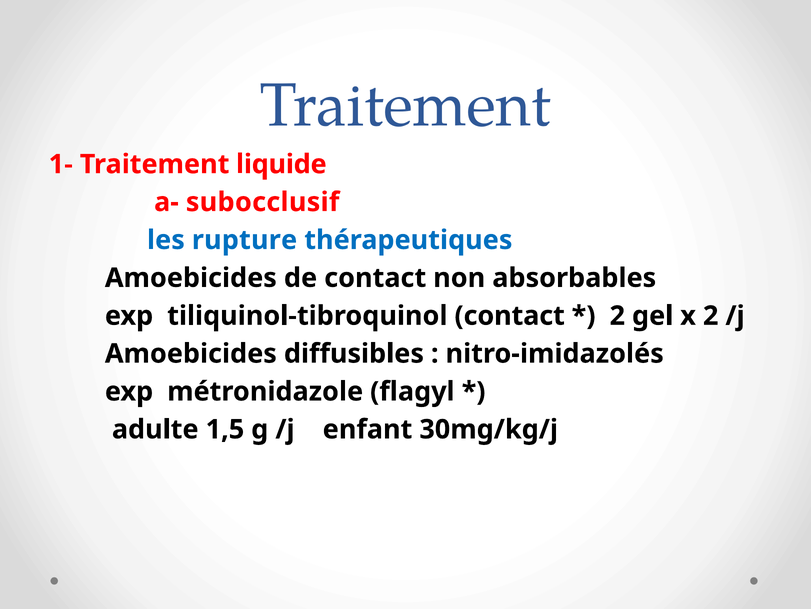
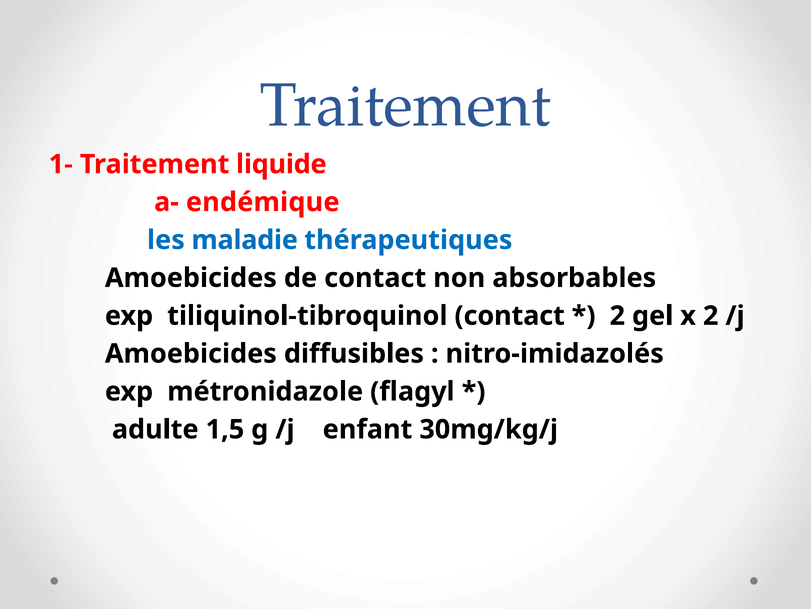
subocclusif: subocclusif -> endémique
rupture: rupture -> maladie
